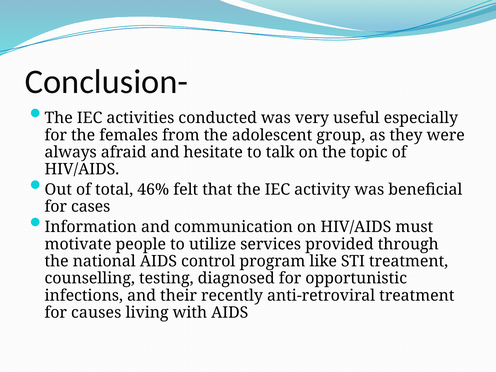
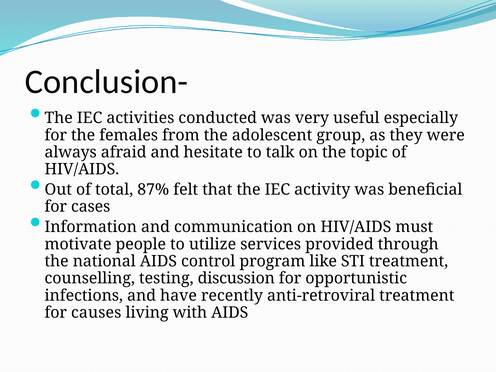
46%: 46% -> 87%
diagnosed: diagnosed -> discussion
their: their -> have
